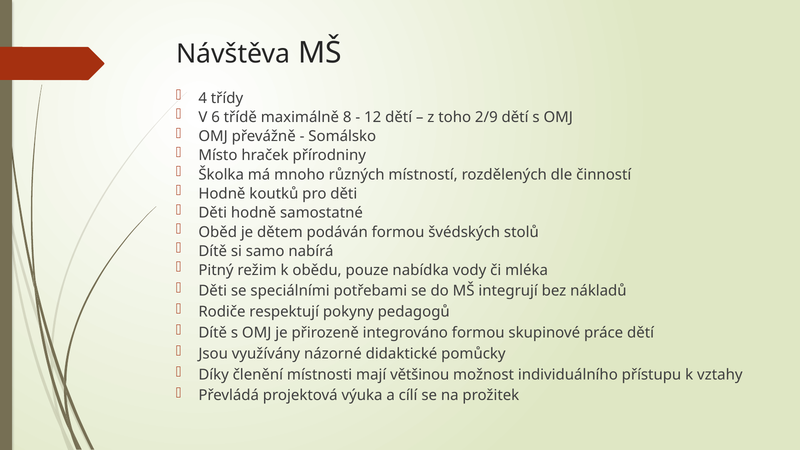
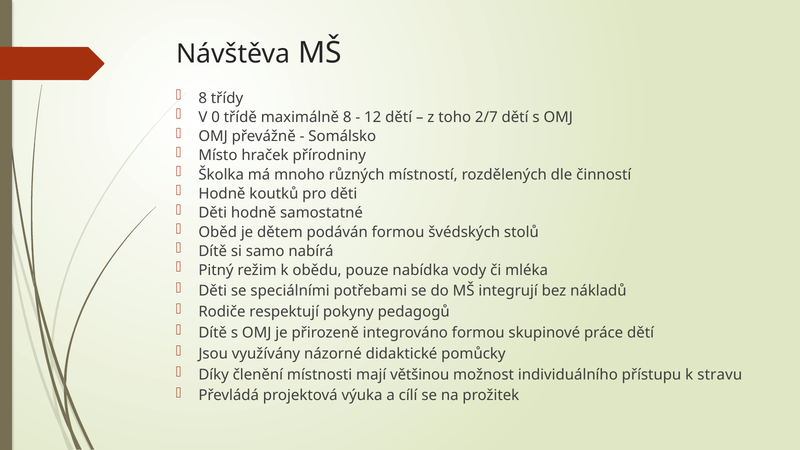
4 at (203, 98): 4 -> 8
6: 6 -> 0
2/9: 2/9 -> 2/7
vztahy: vztahy -> stravu
